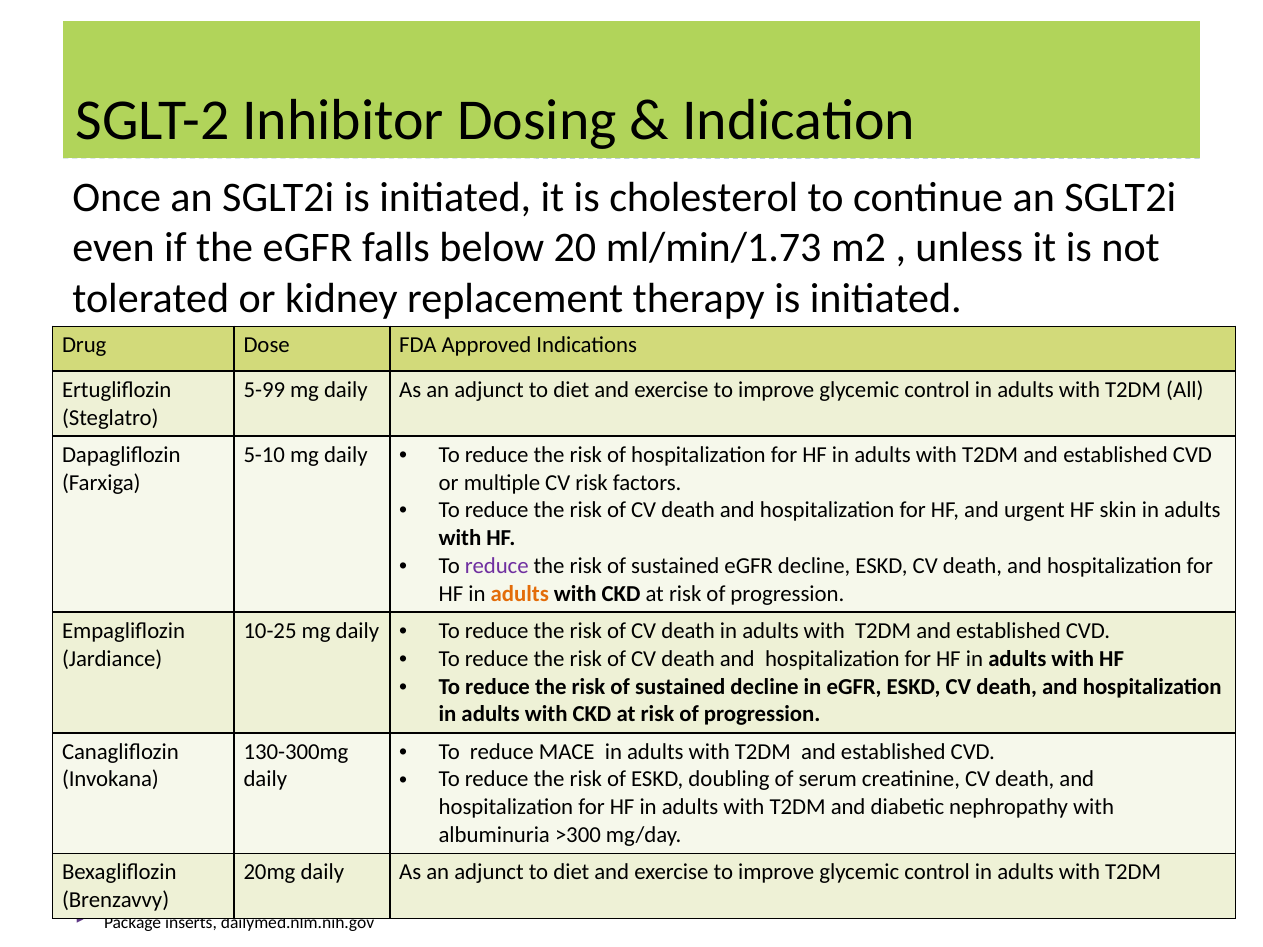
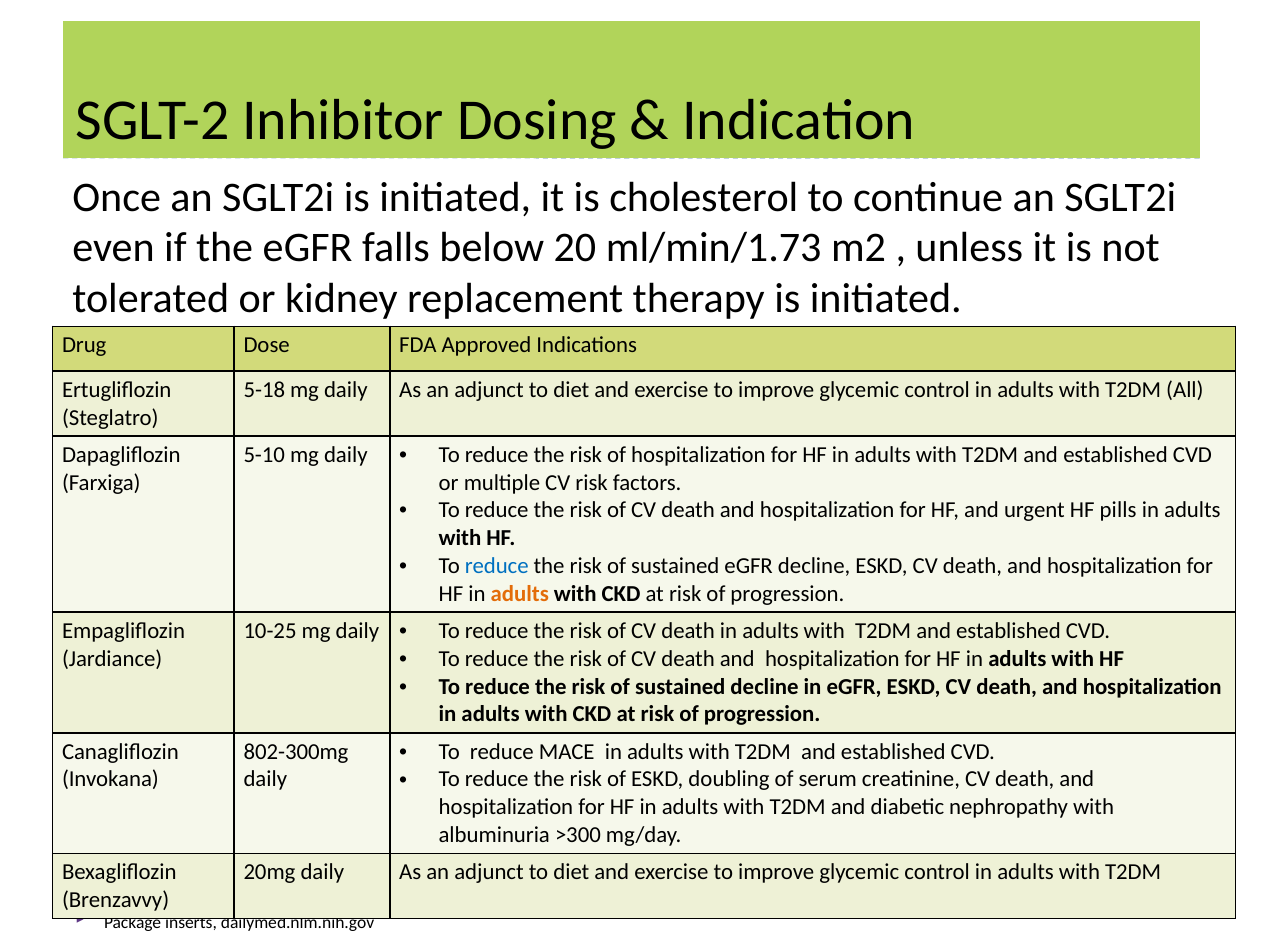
5-99: 5-99 -> 5-18
skin: skin -> pills
reduce at (497, 566) colour: purple -> blue
130-300mg: 130-300mg -> 802-300mg
